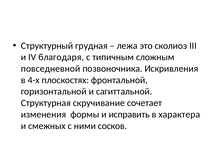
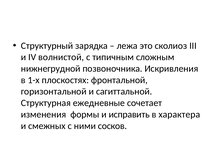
грудная: грудная -> зарядка
благодаря: благодаря -> волнистой
повседневной: повседневной -> нижнегрудной
4-х: 4-х -> 1-х
скручивание: скручивание -> ежедневные
